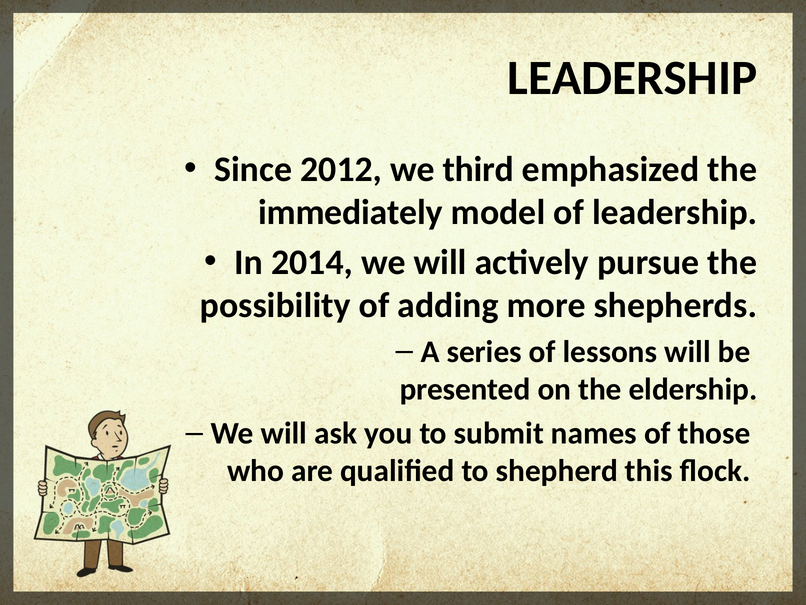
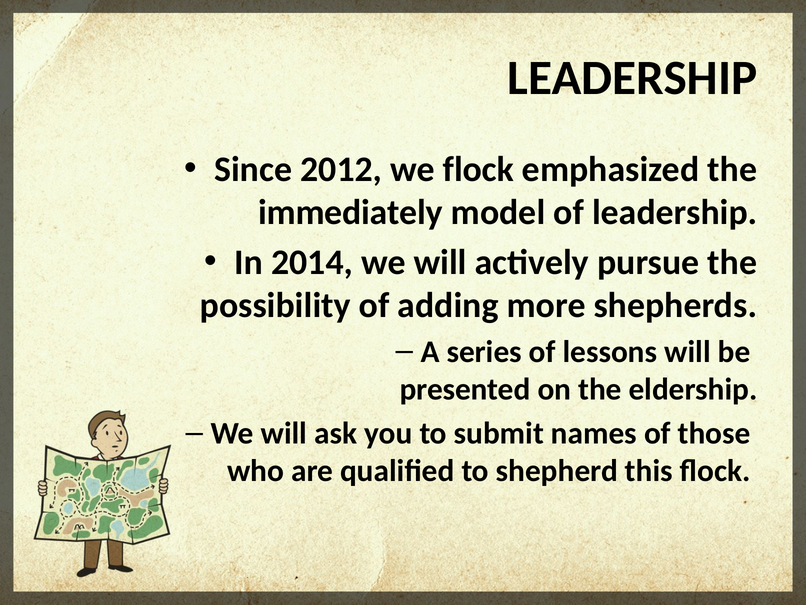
we third: third -> flock
